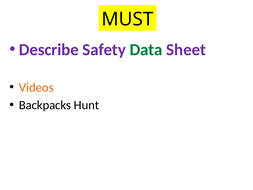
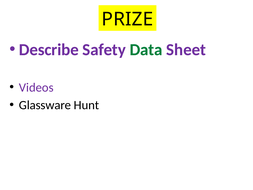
MUST: MUST -> PRIZE
Videos colour: orange -> purple
Backpacks: Backpacks -> Glassware
